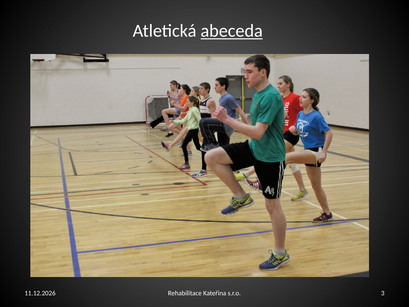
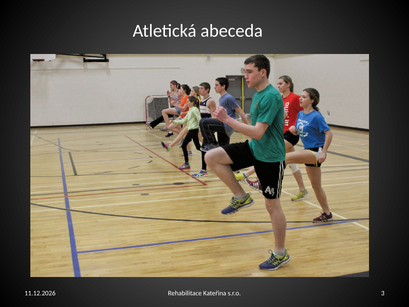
abeceda underline: present -> none
